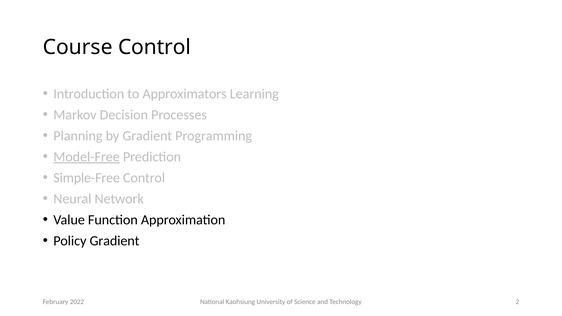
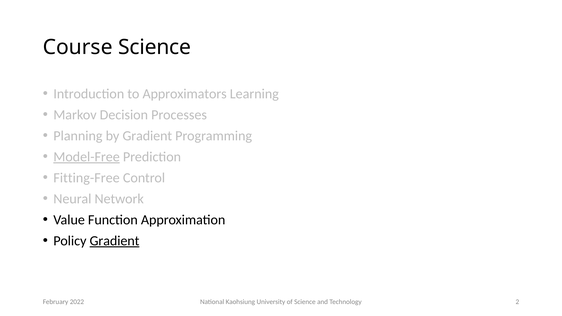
Course Control: Control -> Science
Simple-Free: Simple-Free -> Fitting-Free
Gradient at (115, 241) underline: none -> present
